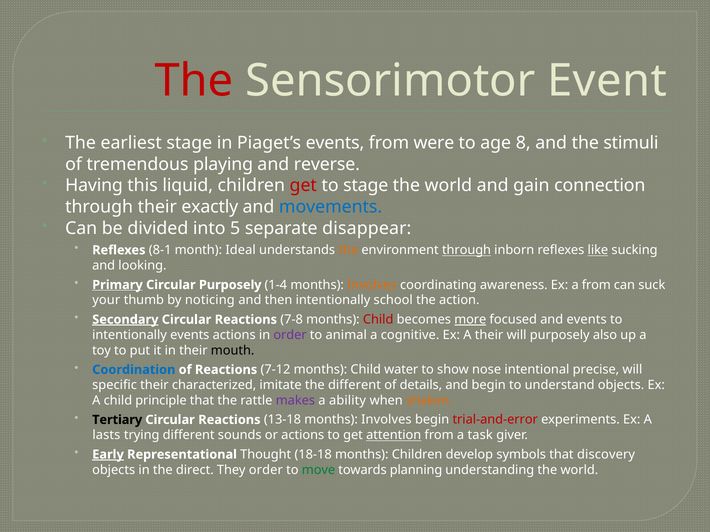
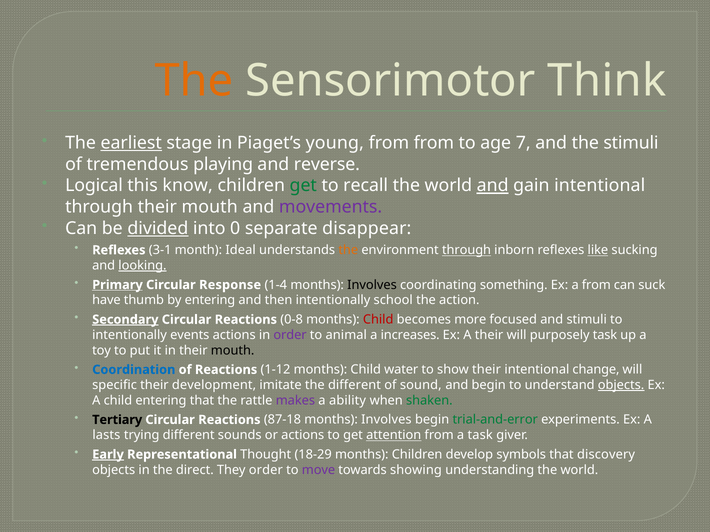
The at (194, 81) colour: red -> orange
Event: Event -> Think
earliest underline: none -> present
Piaget’s events: events -> young
from were: were -> from
8: 8 -> 7
Having: Having -> Logical
liquid: liquid -> know
get at (303, 186) colour: red -> green
to stage: stage -> recall
and at (493, 186) underline: none -> present
gain connection: connection -> intentional
through their exactly: exactly -> mouth
movements colour: blue -> purple
divided underline: none -> present
5: 5 -> 0
8-1: 8-1 -> 3-1
looking underline: none -> present
Circular Purposely: Purposely -> Response
Involves at (372, 285) colour: orange -> black
awareness: awareness -> something
your: your -> have
by noticing: noticing -> entering
7-8: 7-8 -> 0-8
more underline: present -> none
and events: events -> stimuli
cognitive: cognitive -> increases
purposely also: also -> task
7-12: 7-12 -> 1-12
show nose: nose -> their
precise: precise -> change
characterized: characterized -> development
details: details -> sound
objects at (621, 385) underline: none -> present
child principle: principle -> entering
shaken colour: orange -> green
13-18: 13-18 -> 87-18
trial-and-error colour: red -> green
18-18: 18-18 -> 18-29
move colour: green -> purple
planning: planning -> showing
